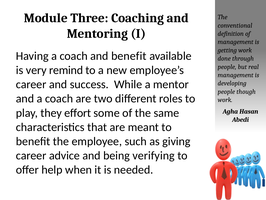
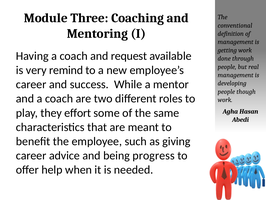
and benefit: benefit -> request
verifying: verifying -> progress
